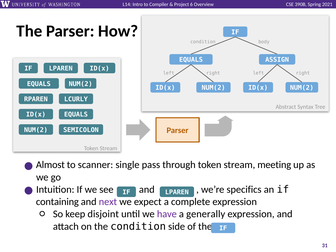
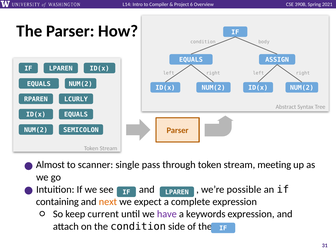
specifics: specifics -> possible
next colour: purple -> orange
disjoint: disjoint -> current
generally: generally -> keywords
